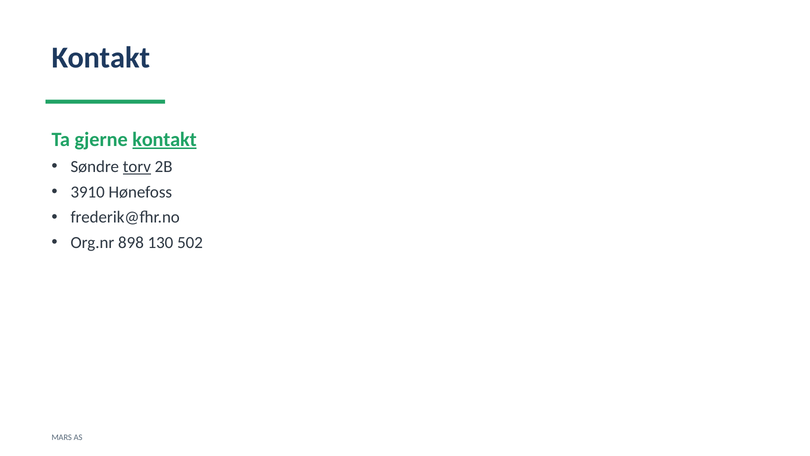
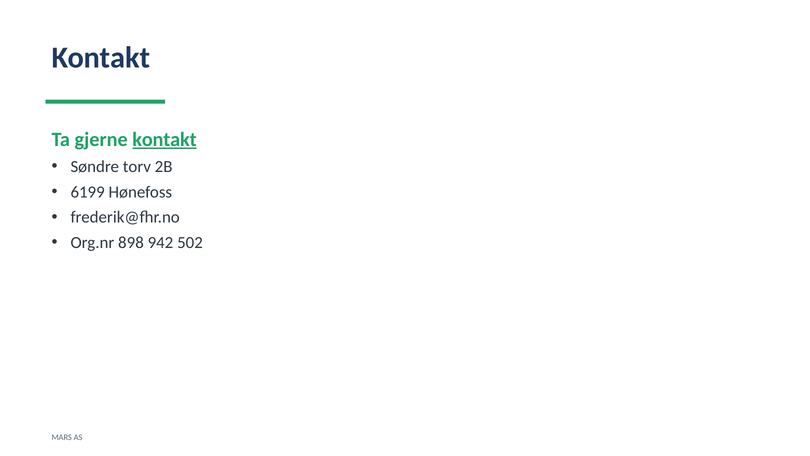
torv underline: present -> none
3910: 3910 -> 6199
130: 130 -> 942
